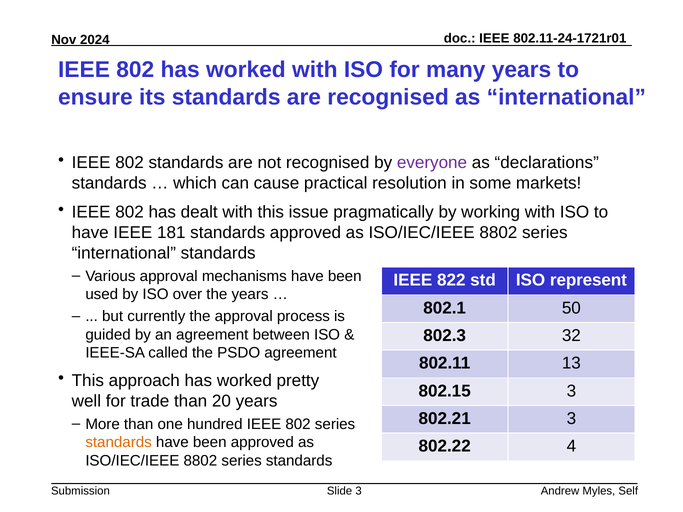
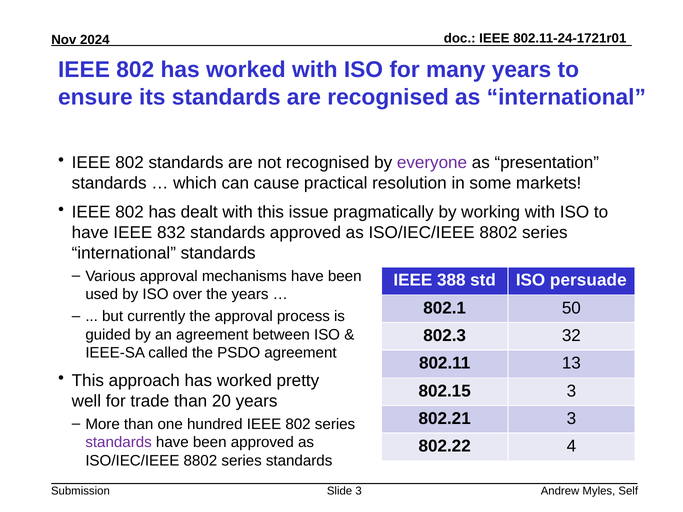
declarations: declarations -> presentation
181: 181 -> 832
822: 822 -> 388
represent: represent -> persuade
standards at (119, 443) colour: orange -> purple
